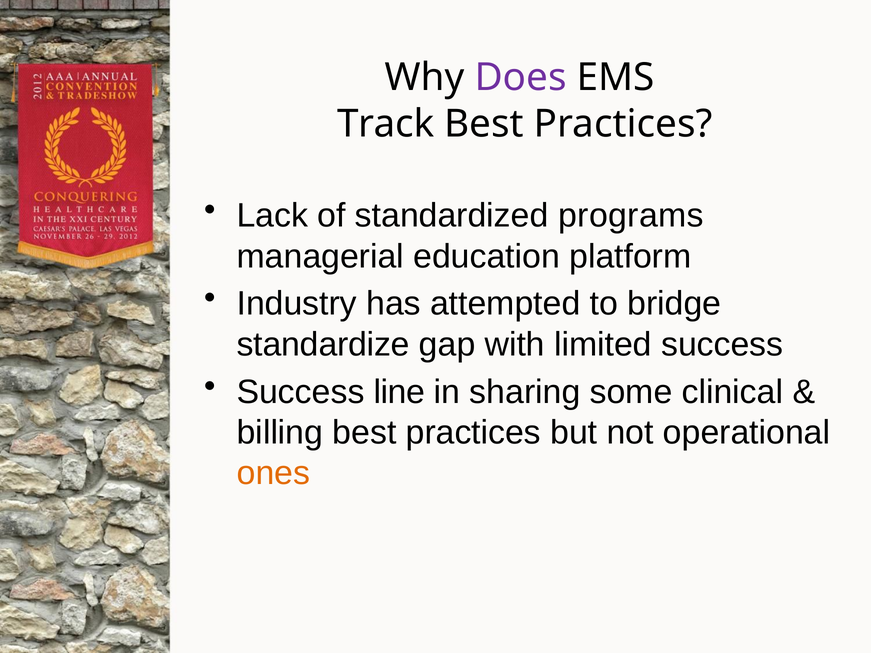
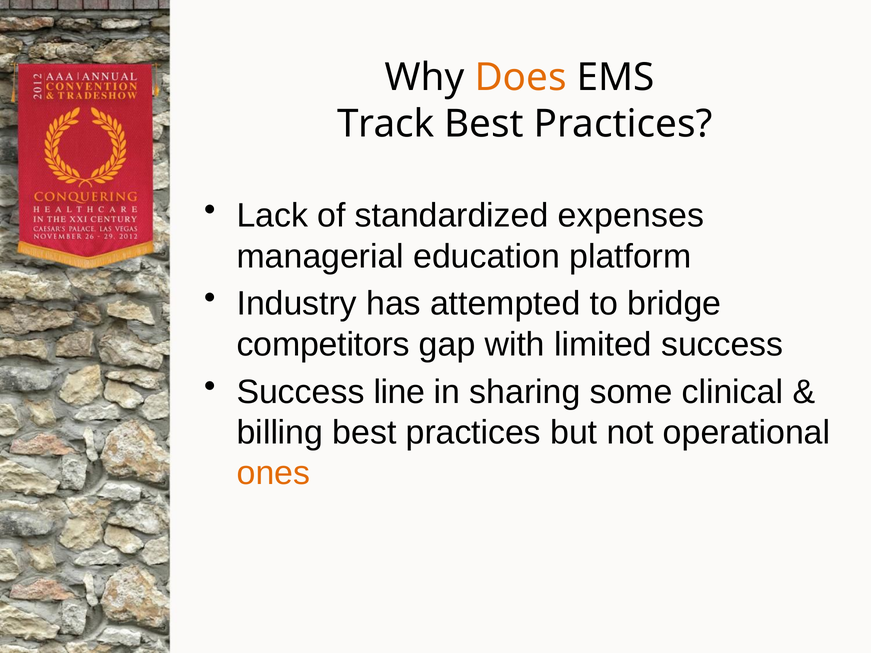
Does colour: purple -> orange
programs: programs -> expenses
standardize: standardize -> competitors
